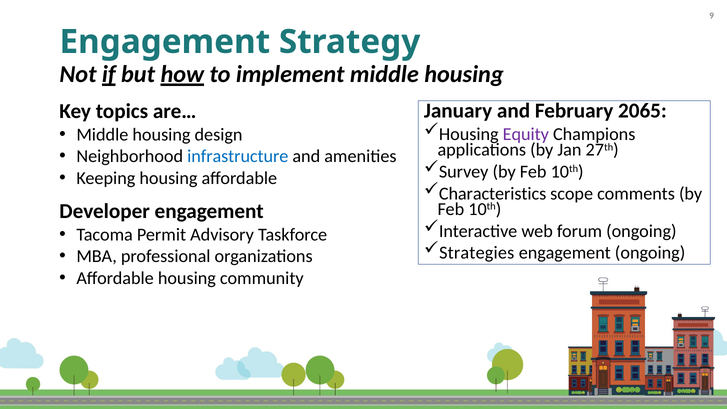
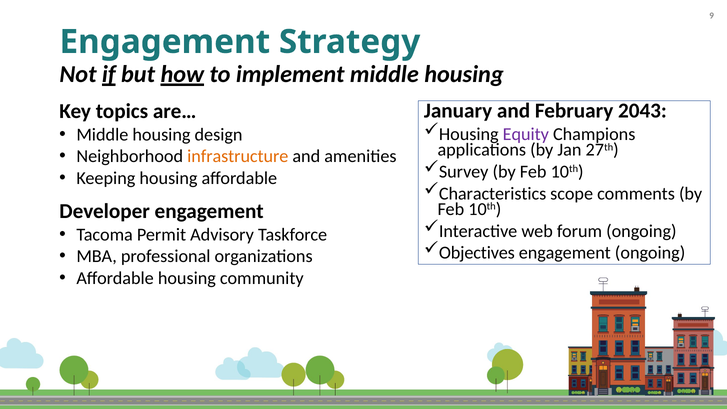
2065: 2065 -> 2043
infrastructure colour: blue -> orange
Strategies: Strategies -> Objectives
